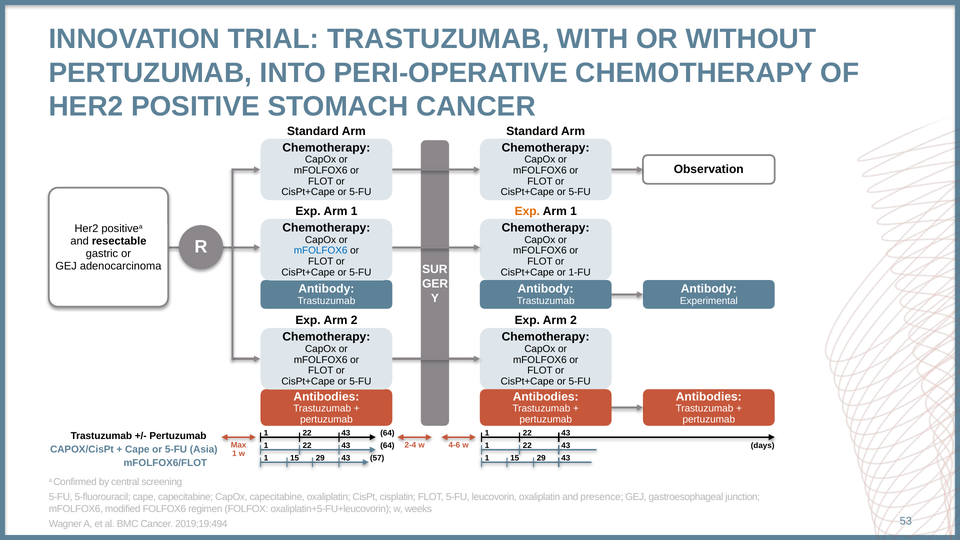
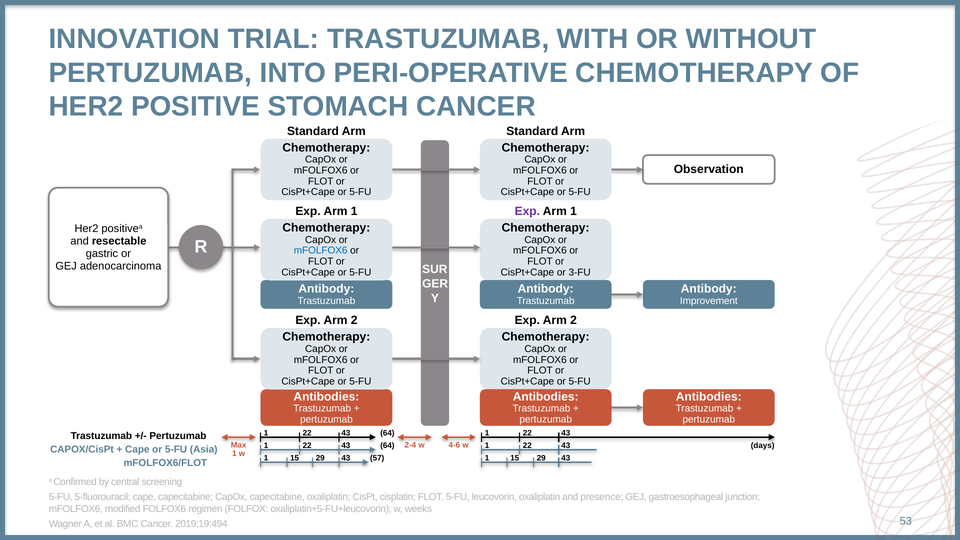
Exp at (527, 211) colour: orange -> purple
1-FU: 1-FU -> 3-FU
Experimental: Experimental -> Improvement
